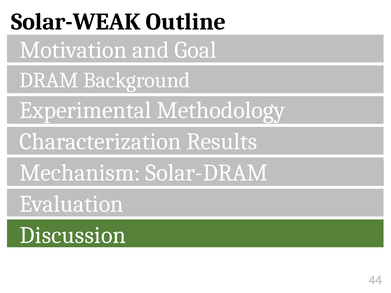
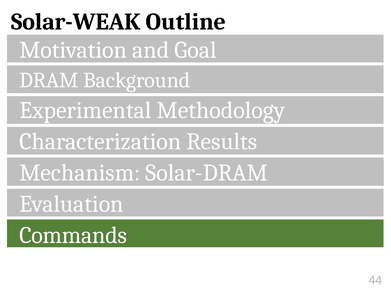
Discussion: Discussion -> Commands
